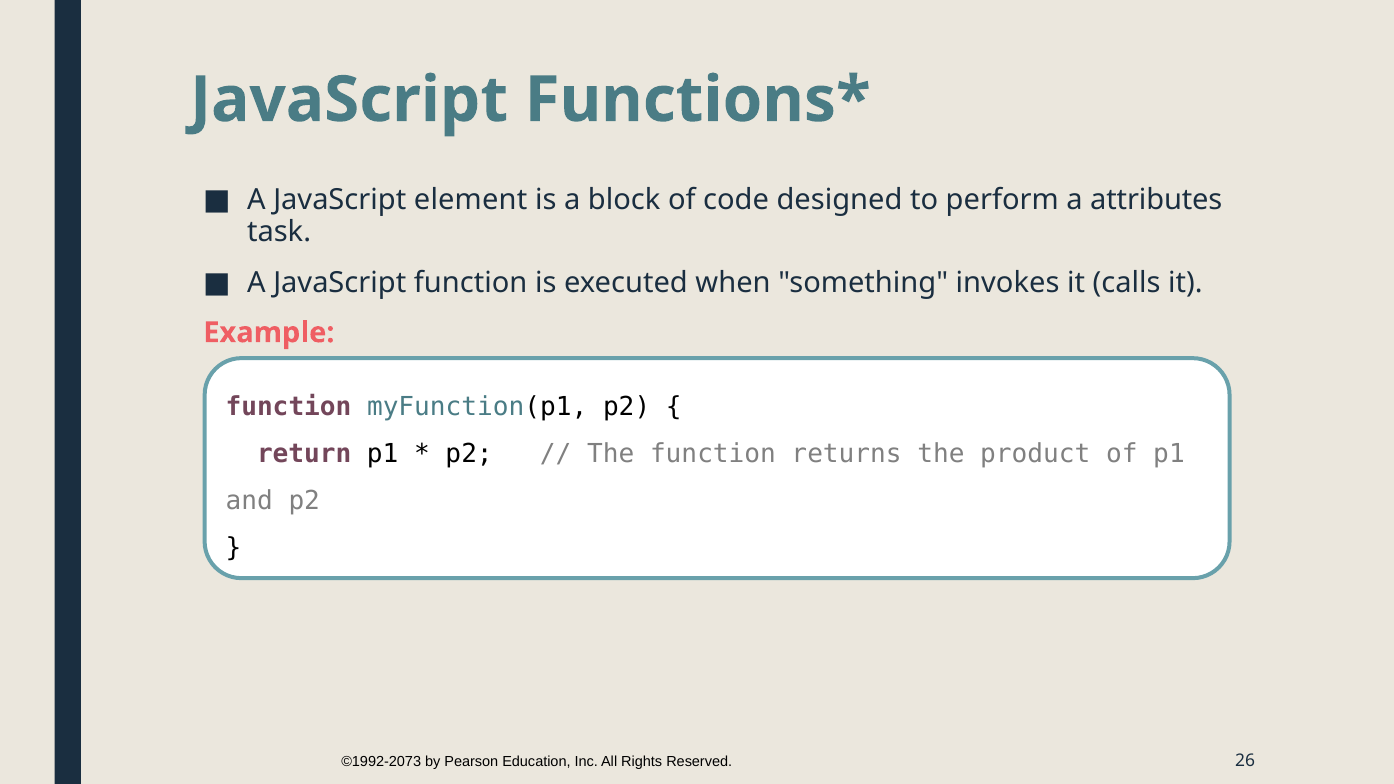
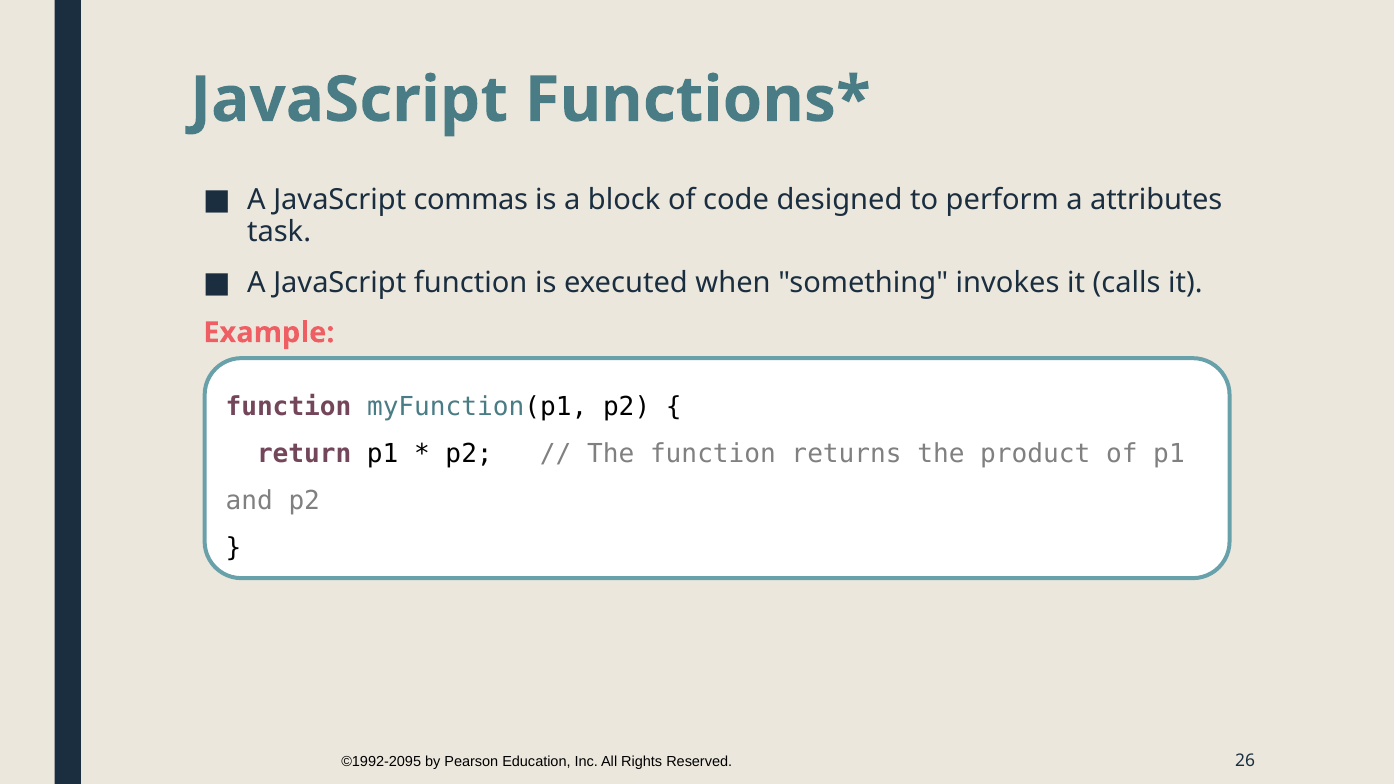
element: element -> commas
©1992-2073: ©1992-2073 -> ©1992-2095
